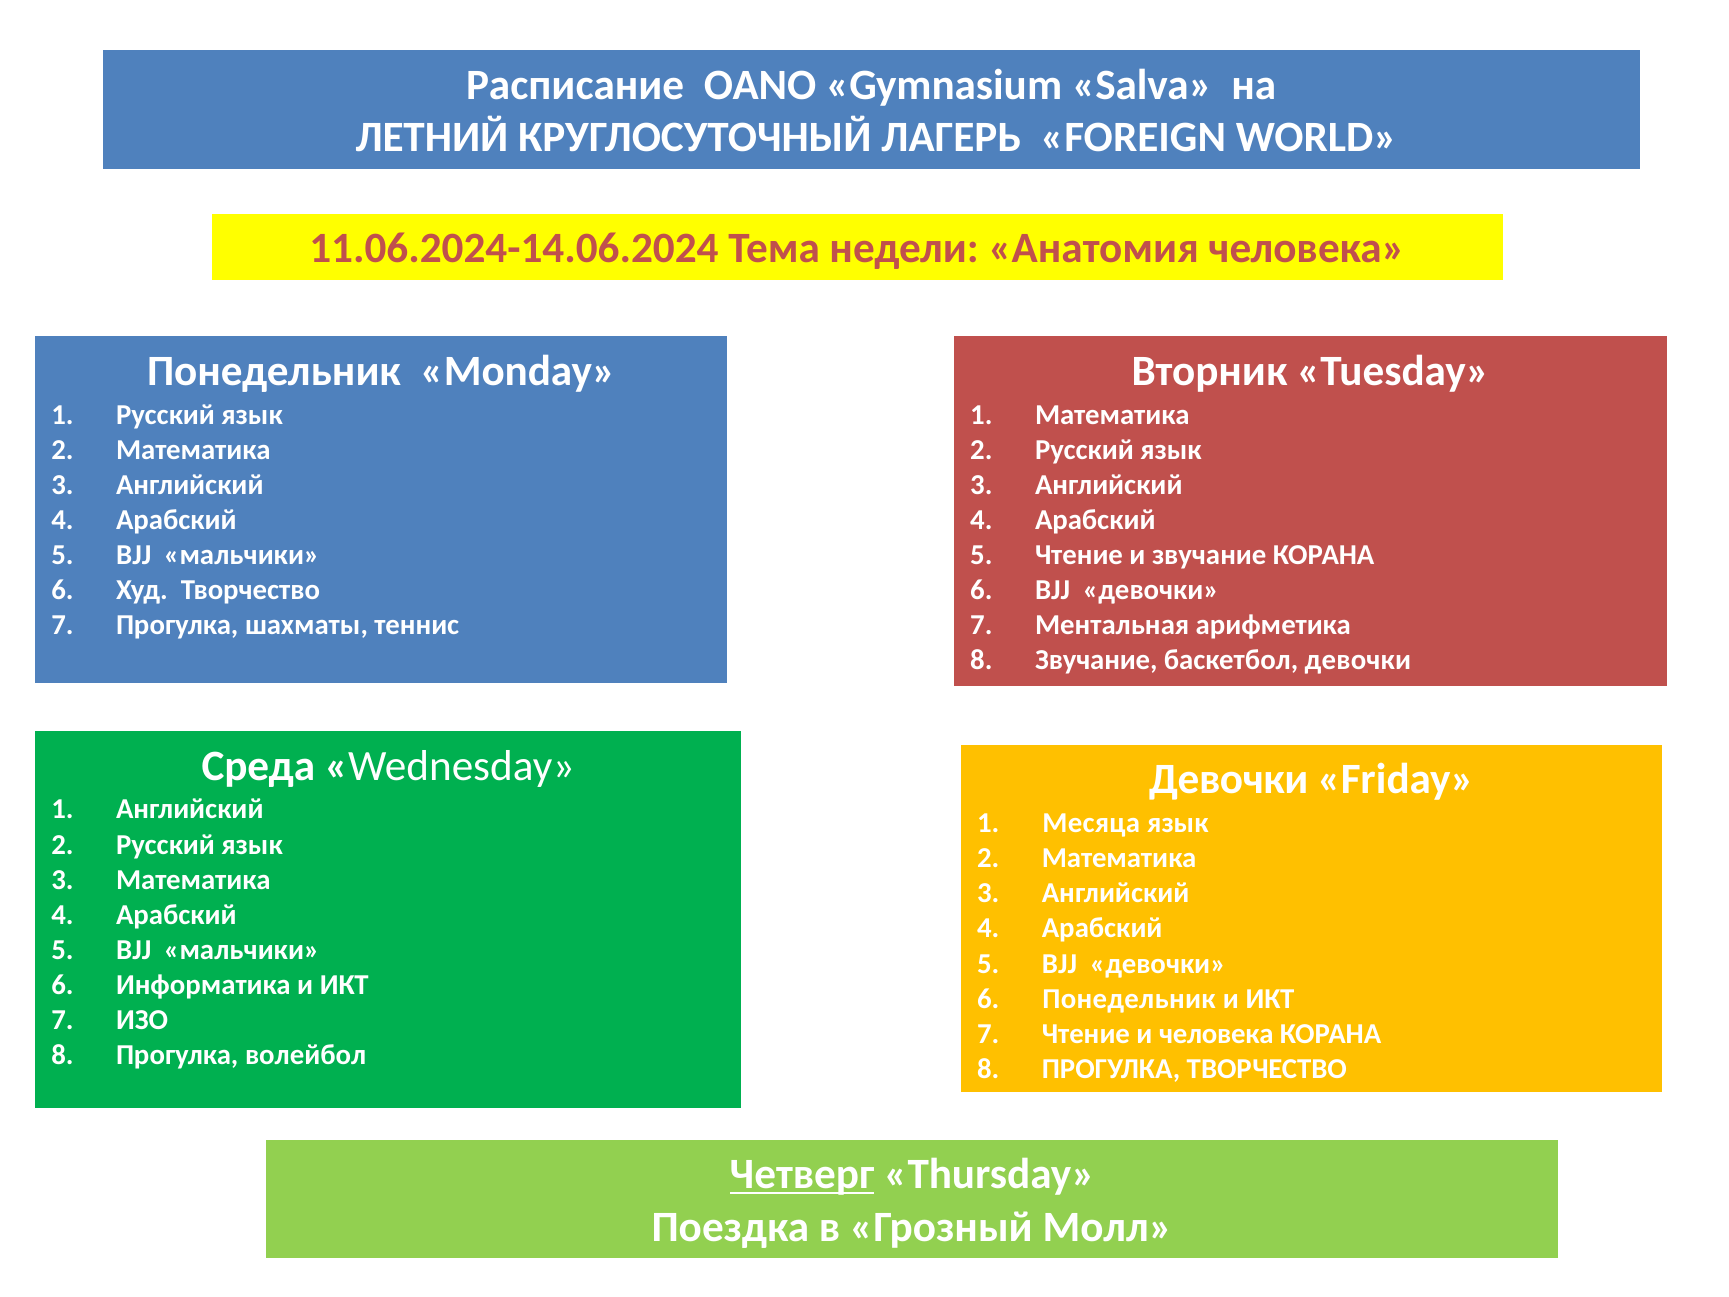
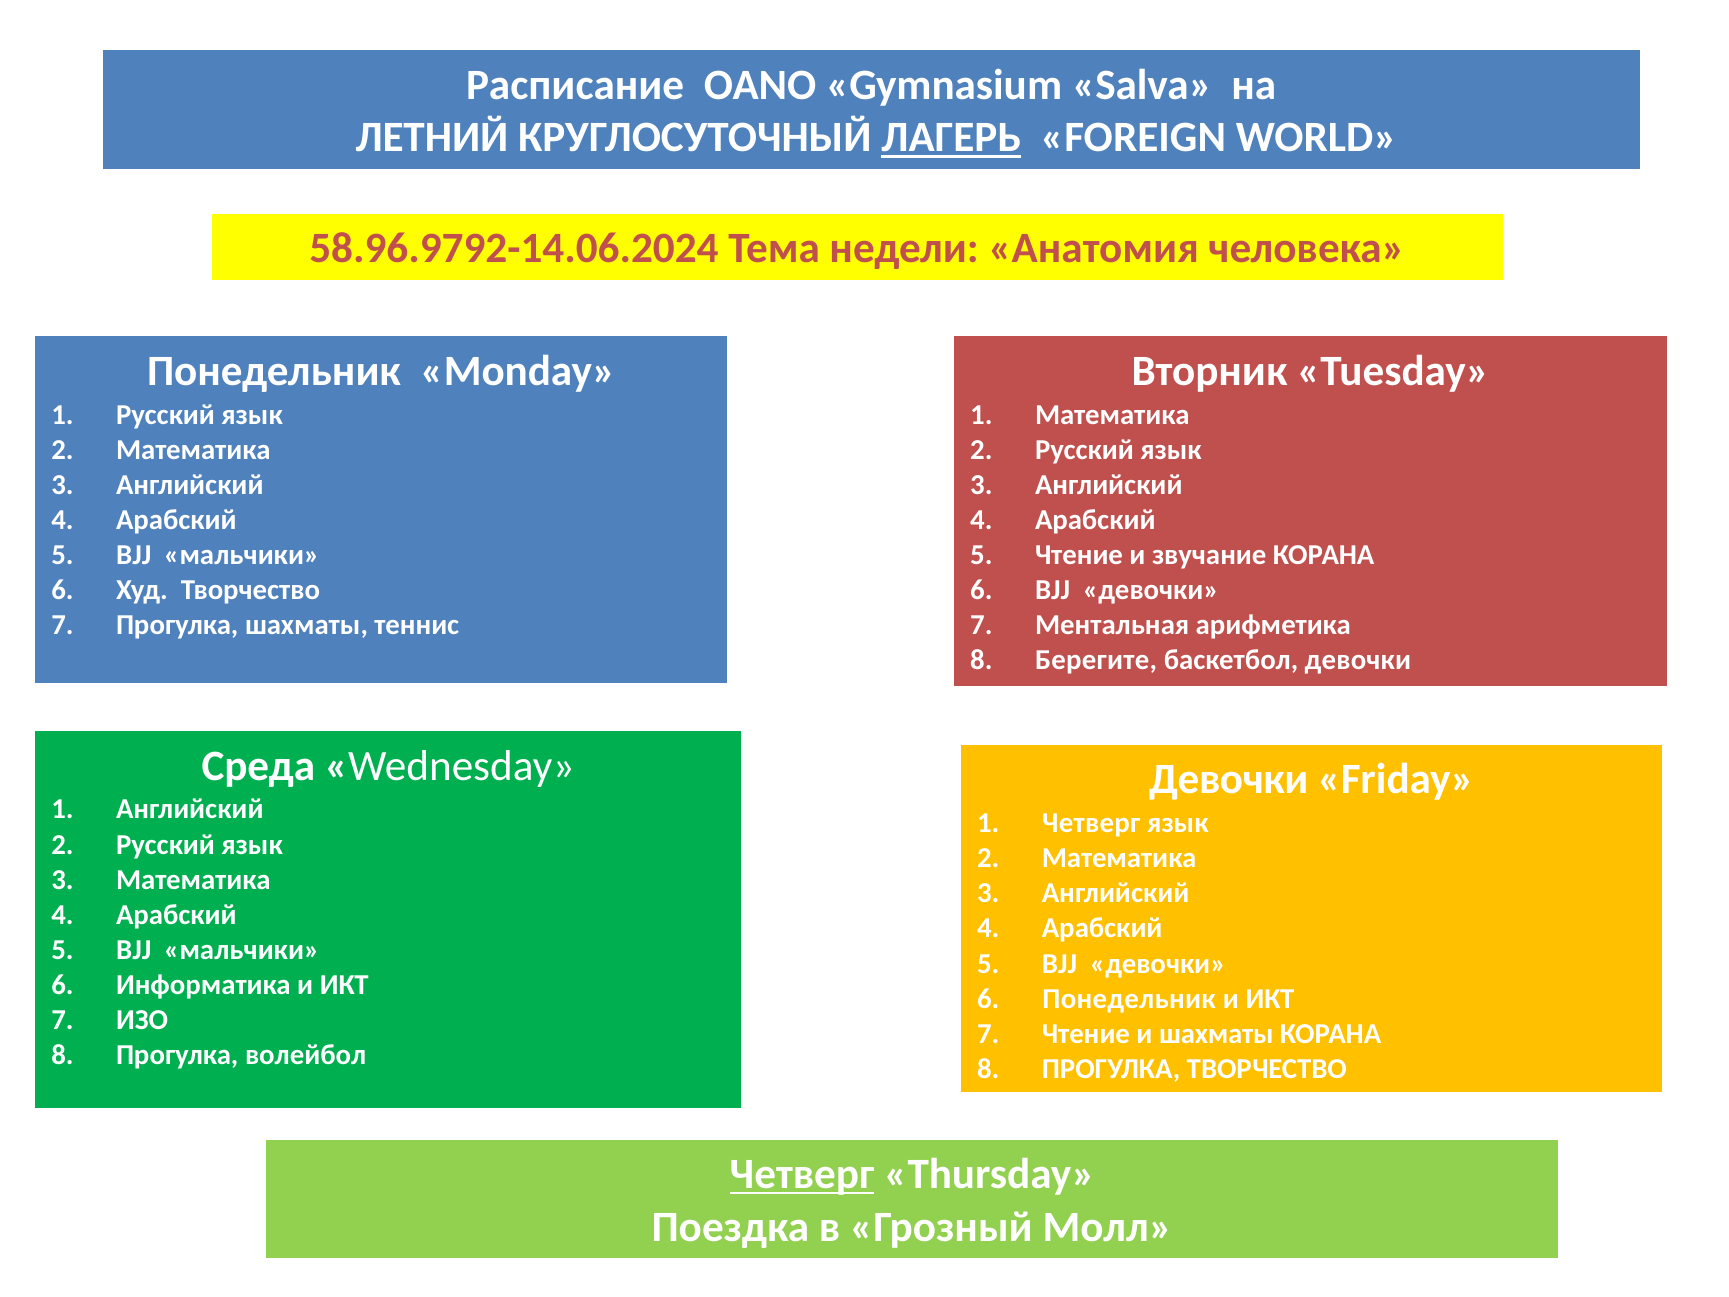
ЛАГЕРЬ underline: none -> present
11.06.2024-14.06.2024: 11.06.2024-14.06.2024 -> 58.96.9792-14.06.2024
Звучание at (1096, 660): Звучание -> Берегите
Месяца at (1091, 823): Месяца -> Четверг
и человека: человека -> шахматы
